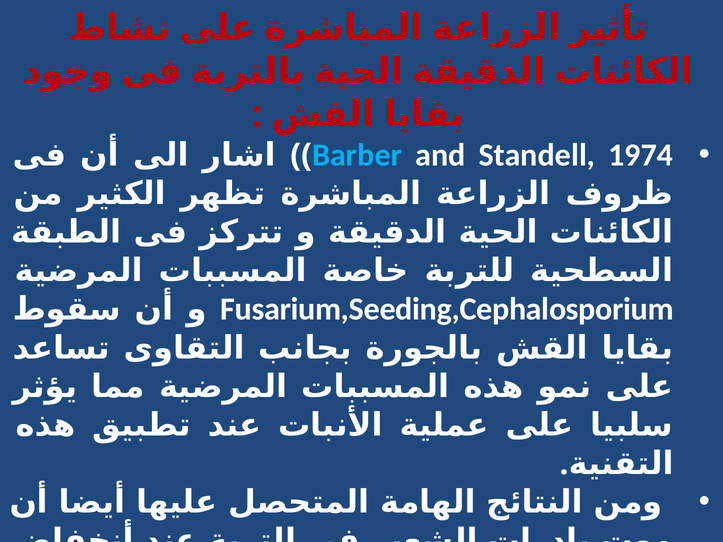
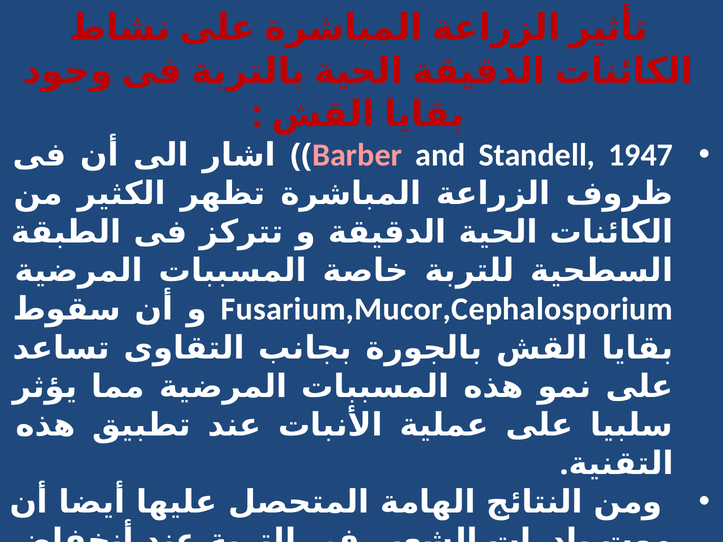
Barber colour: light blue -> pink
1974: 1974 -> 1947
Fusarium,Seeding,Cephalosporium: Fusarium,Seeding,Cephalosporium -> Fusarium,Mucor,Cephalosporium
